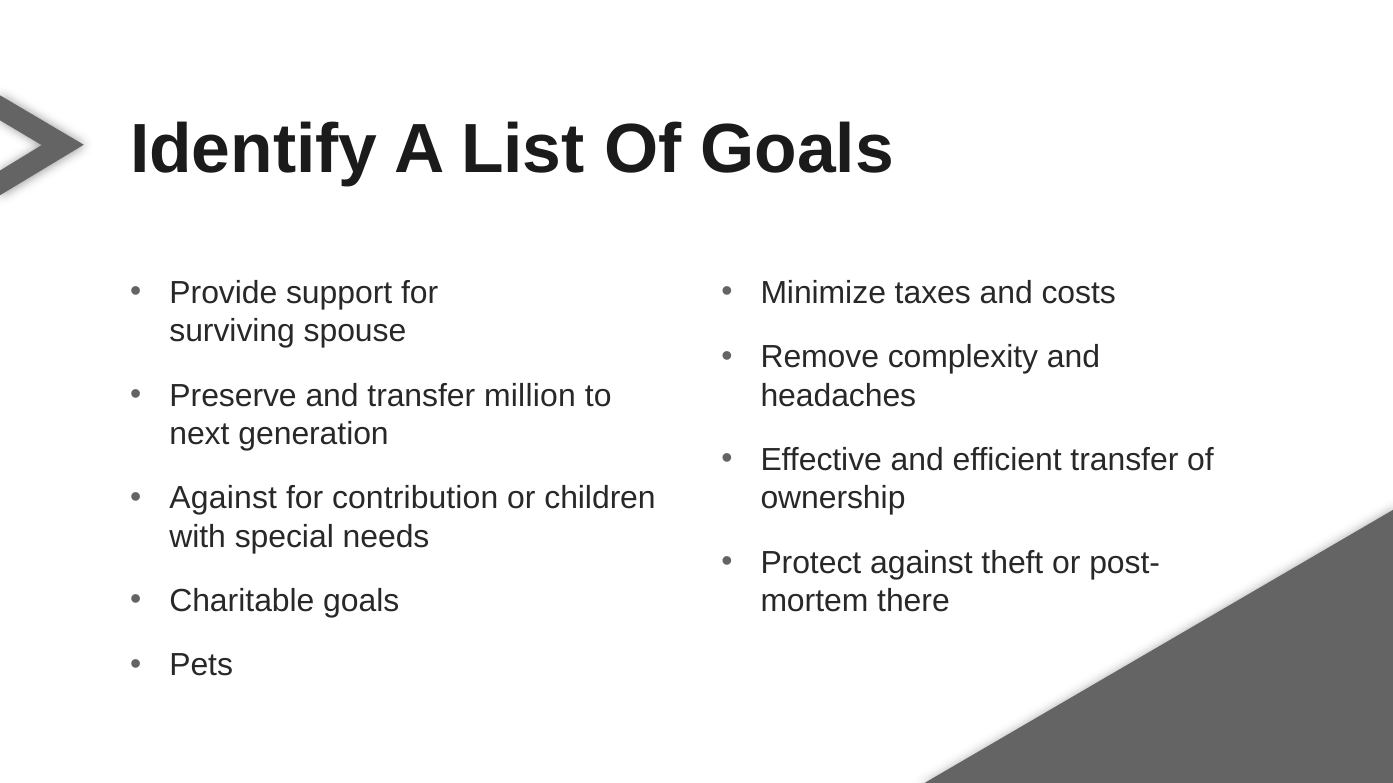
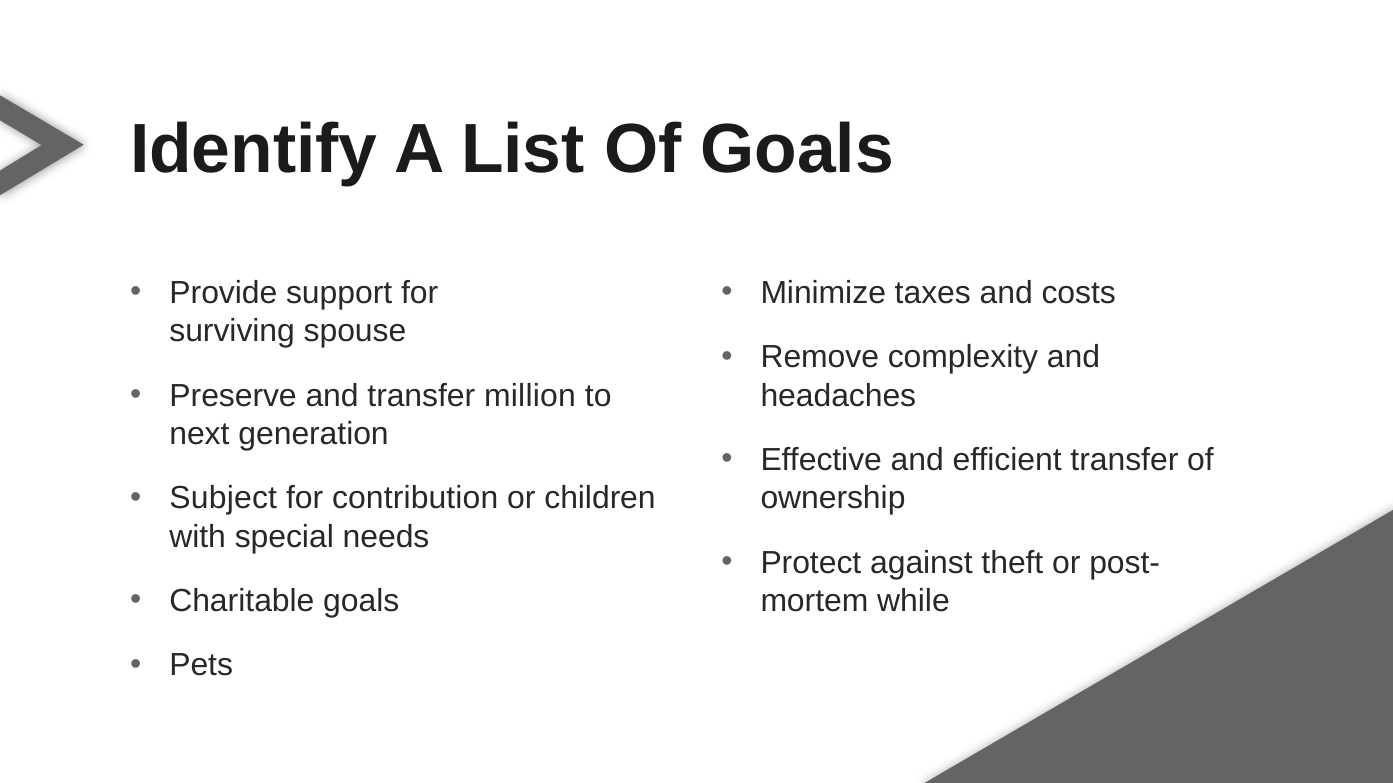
Against at (223, 499): Against -> Subject
there: there -> while
